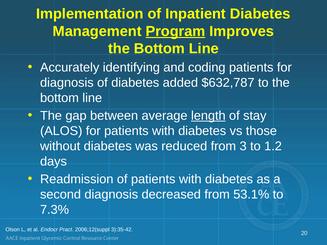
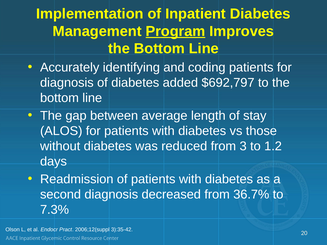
$632,787: $632,787 -> $692,797
length underline: present -> none
53.1%: 53.1% -> 36.7%
